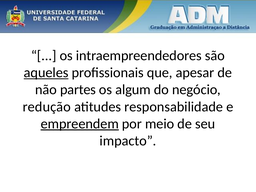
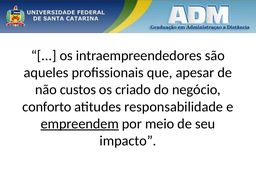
aqueles underline: present -> none
partes: partes -> custos
algum: algum -> criado
redução: redução -> conforto
